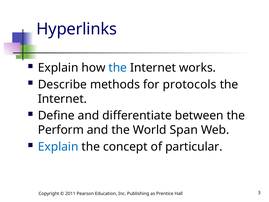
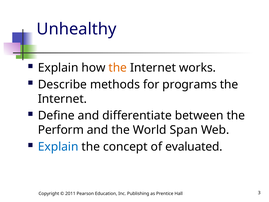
Hyperlinks: Hyperlinks -> Unhealthy
the at (118, 68) colour: blue -> orange
protocols: protocols -> programs
particular: particular -> evaluated
